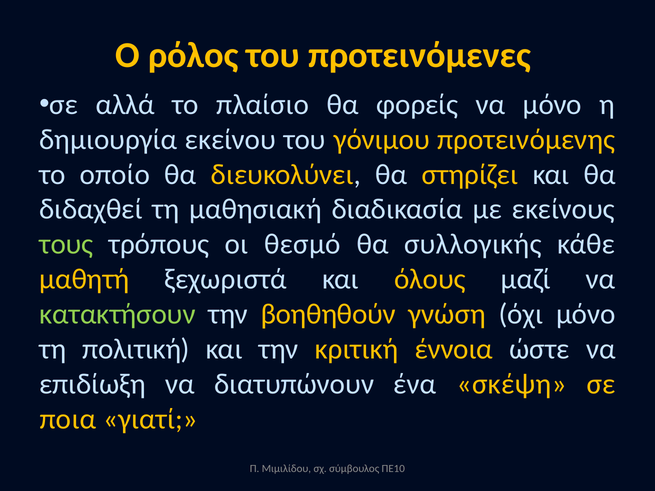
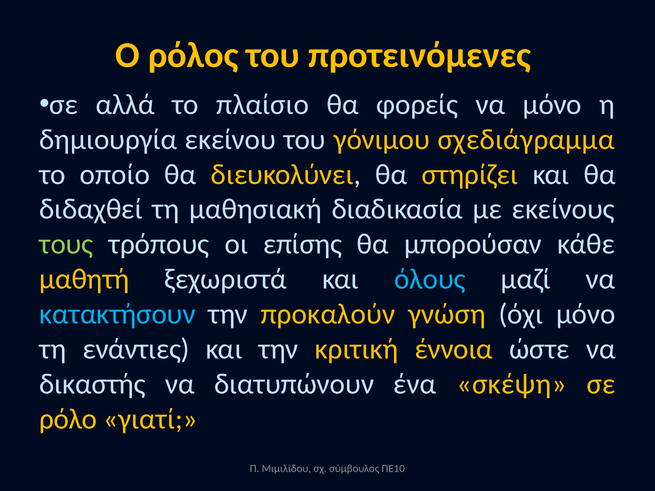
προτεινόμενης: προτεινόμενης -> σχεδιάγραμμα
θεσμό: θεσμό -> επίσης
συλλογικής: συλλογικής -> μπορούσαν
όλους colour: yellow -> light blue
κατακτήσουν colour: light green -> light blue
βοηθηθούν: βοηθηθούν -> προκαλούν
πολιτική: πολιτική -> ενάντιες
επιδίωξη: επιδίωξη -> δικαστής
ποια: ποια -> ρόλο
